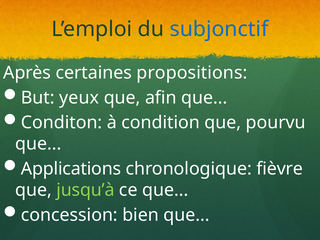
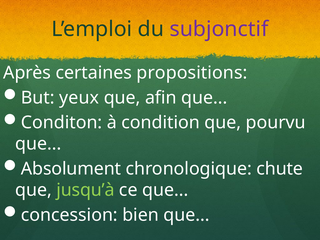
subjonctif colour: blue -> purple
Applications: Applications -> Absolument
fièvre: fièvre -> chute
